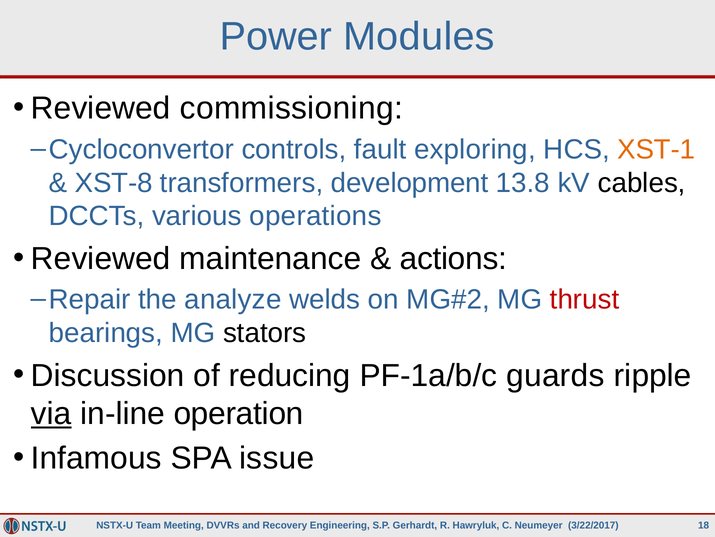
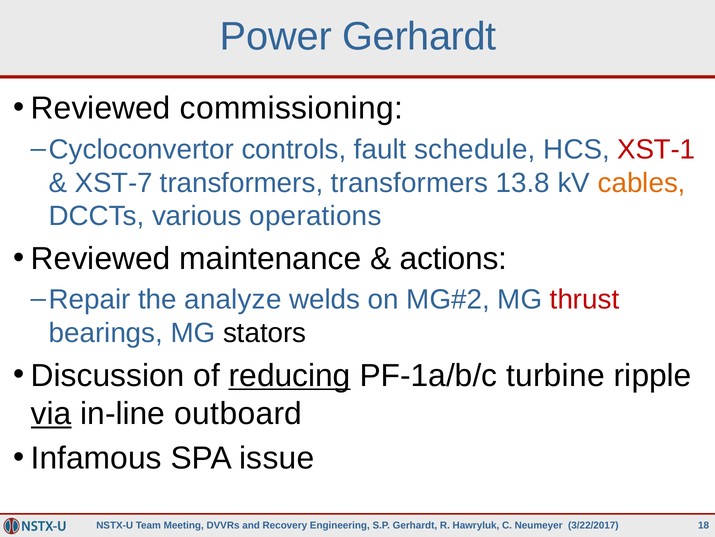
Power Modules: Modules -> Gerhardt
exploring: exploring -> schedule
XST-1 colour: orange -> red
XST-8: XST-8 -> XST-7
transformers development: development -> transformers
cables colour: black -> orange
reducing underline: none -> present
guards: guards -> turbine
operation: operation -> outboard
